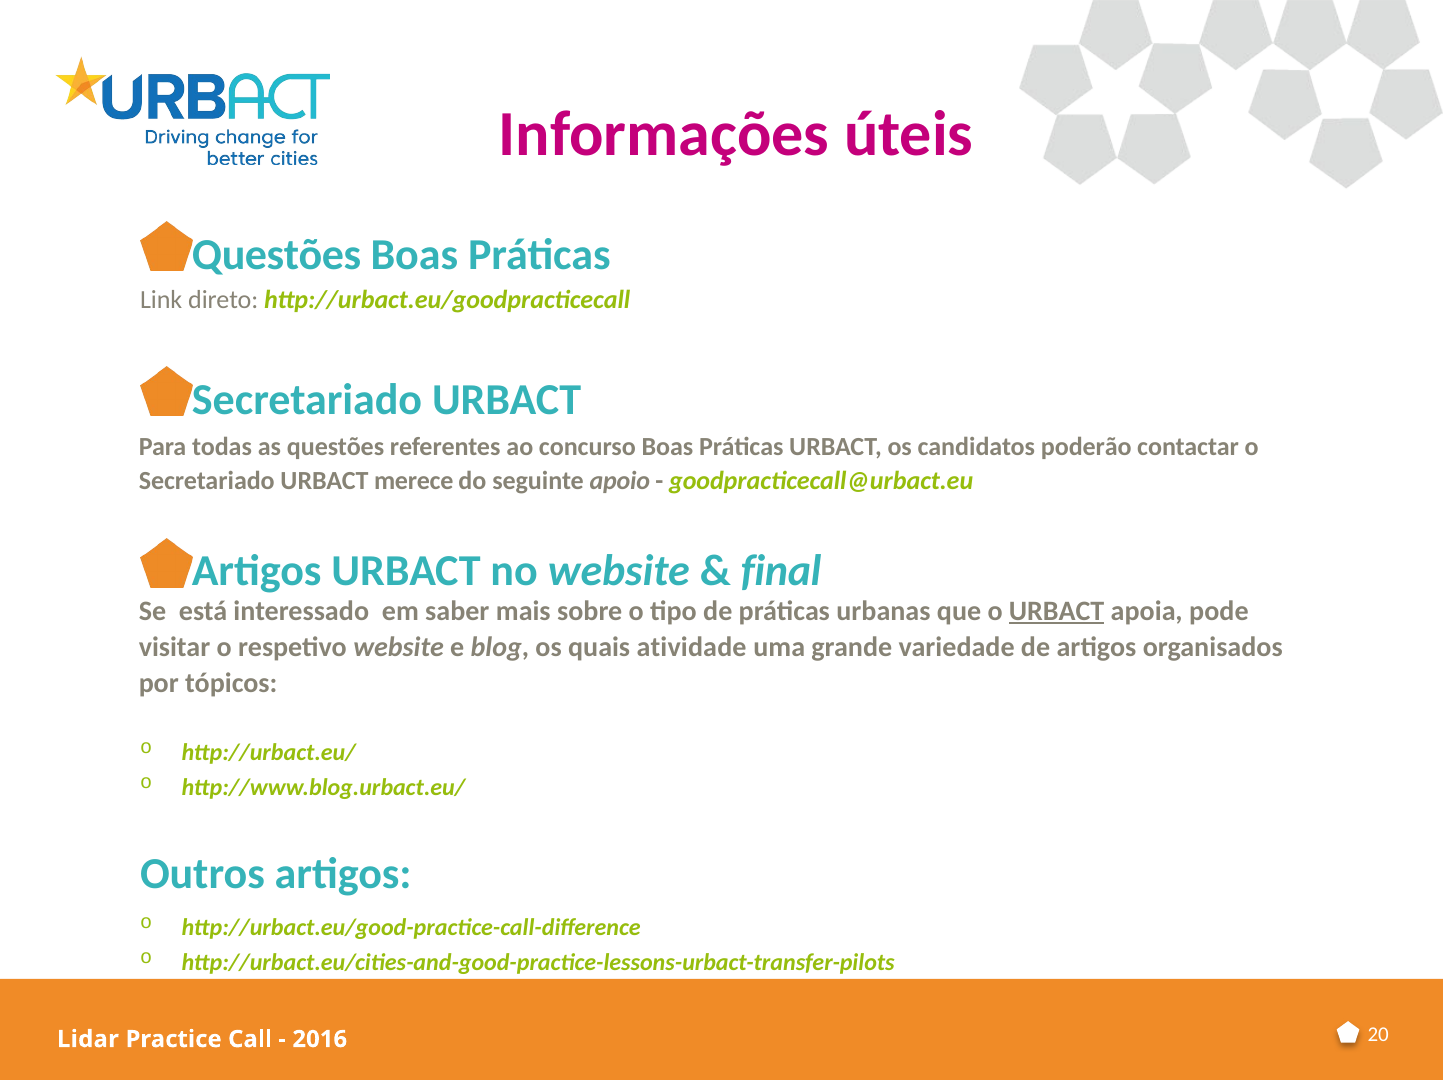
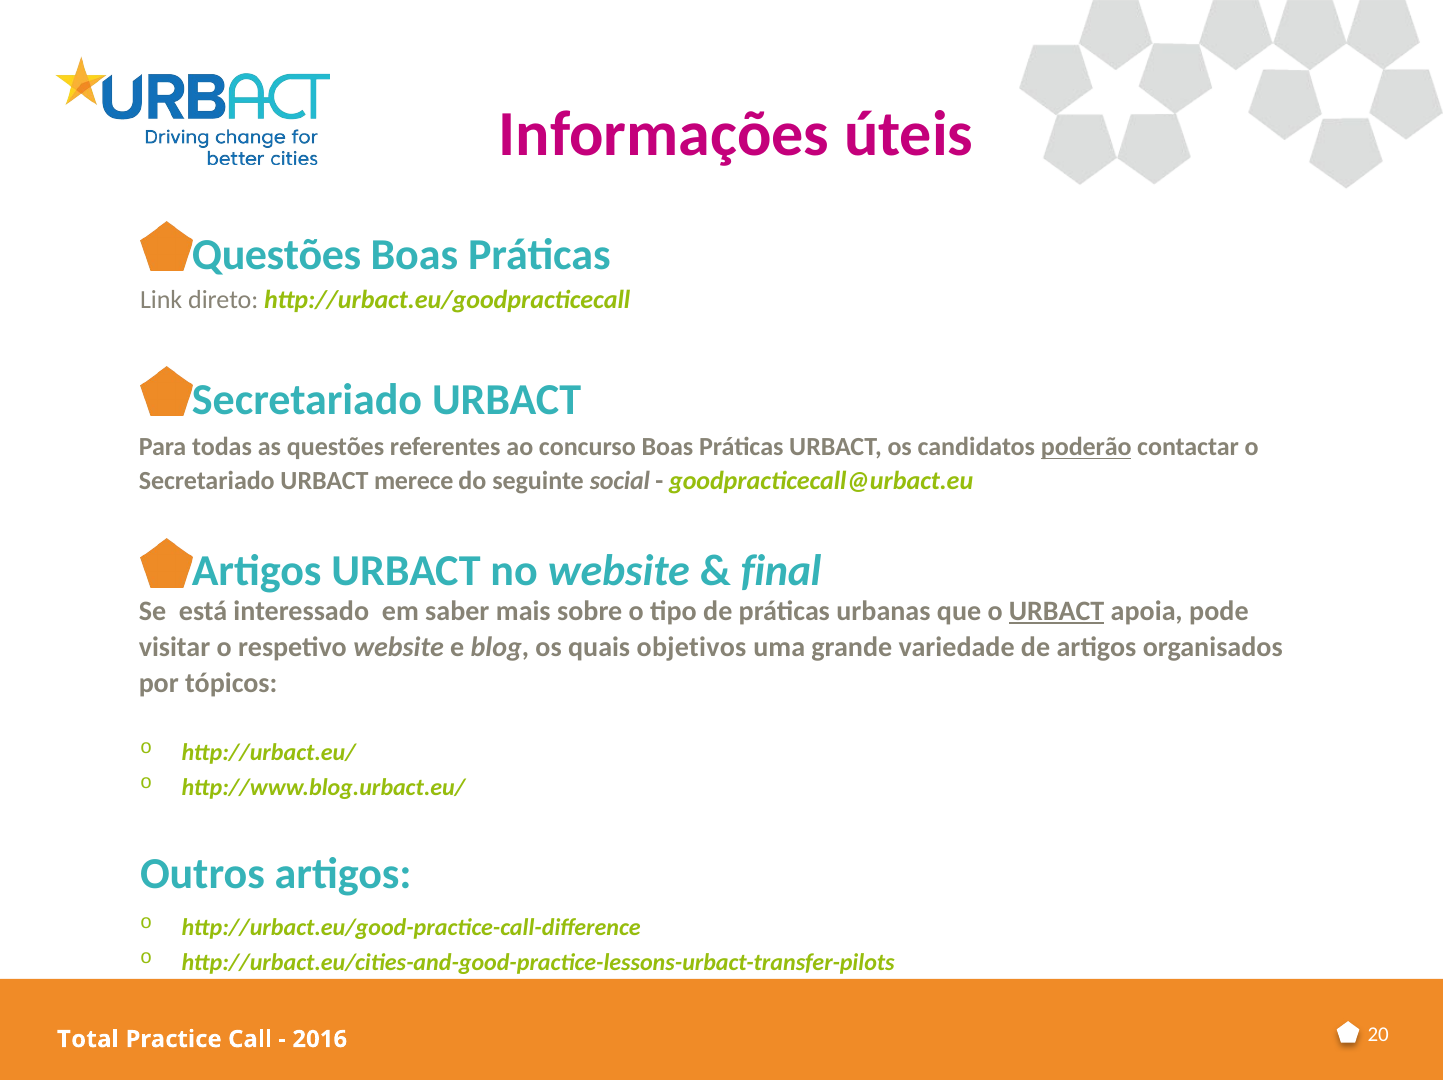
poderão underline: none -> present
apoio: apoio -> social
atividade: atividade -> objetivos
Lidar: Lidar -> Total
